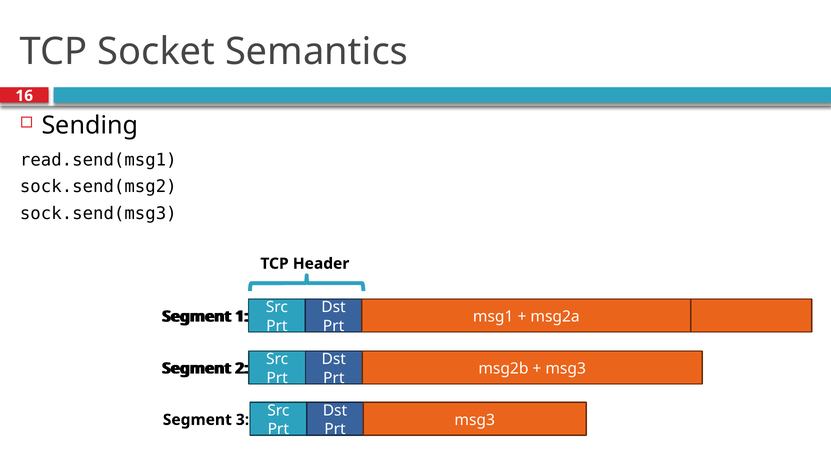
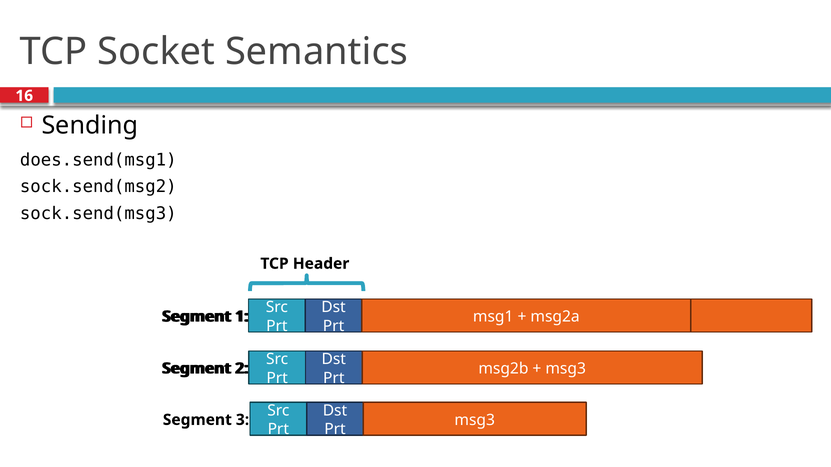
read.send(msg1: read.send(msg1 -> does.send(msg1
